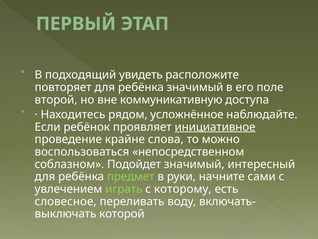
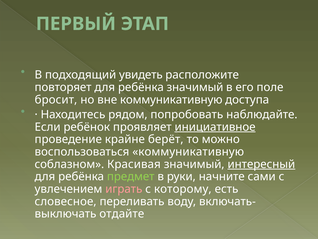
второй: второй -> бросит
усложнённое: усложнённое -> попробовать
слова: слова -> берёт
воспользоваться непосредственном: непосредственном -> коммуникативную
Подойдет: Подойдет -> Красивая
интересный underline: none -> present
играть colour: light green -> pink
которой: которой -> отдайте
